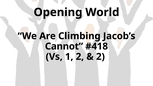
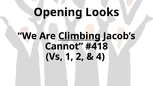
World: World -> Looks
Climbing underline: none -> present
2 at (100, 57): 2 -> 4
